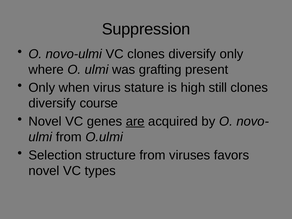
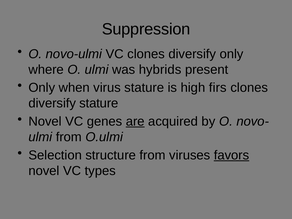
grafting: grafting -> hybrids
still: still -> firs
diversify course: course -> stature
favors underline: none -> present
